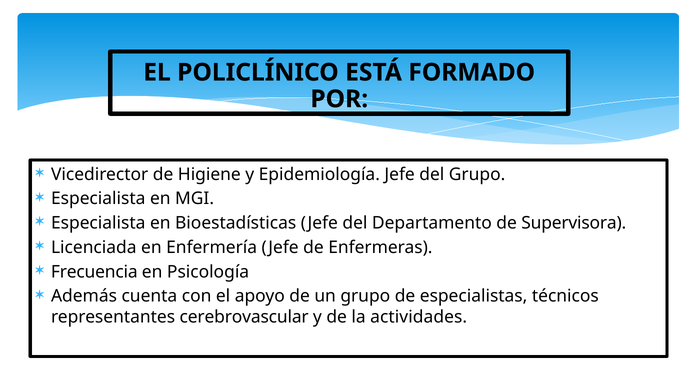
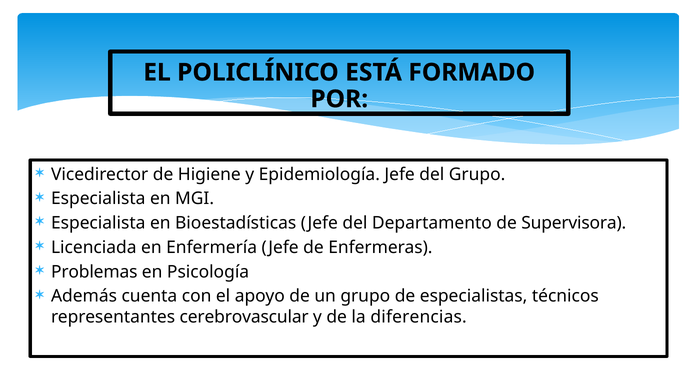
Frecuencia: Frecuencia -> Problemas
actividades: actividades -> diferencias
